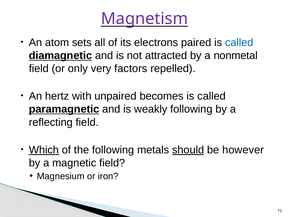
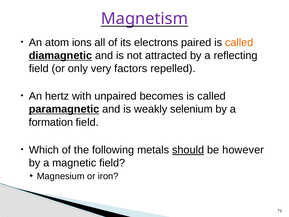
sets: sets -> ions
called at (239, 42) colour: blue -> orange
nonmetal: nonmetal -> reflecting
weakly following: following -> selenium
reflecting: reflecting -> formation
Which underline: present -> none
